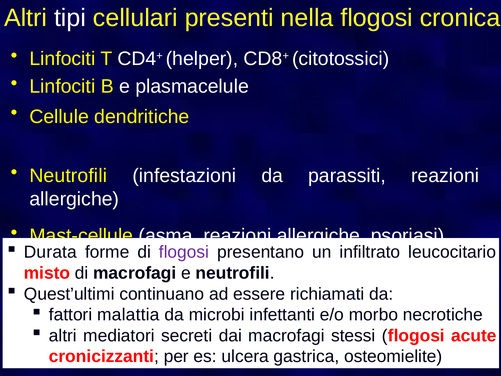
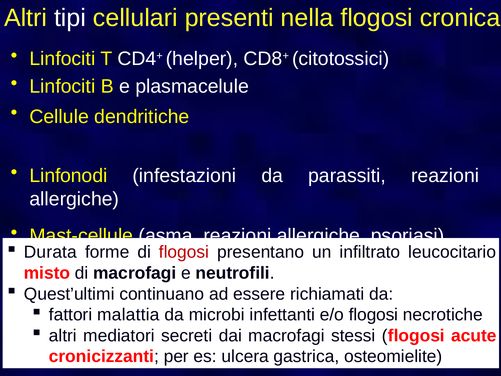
Neutrofili at (68, 176): Neutrofili -> Linfonodi
flogosi at (184, 252) colour: purple -> red
e/o morbo: morbo -> flogosi
